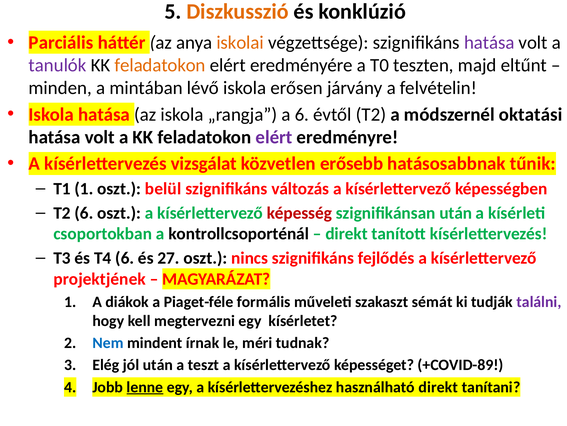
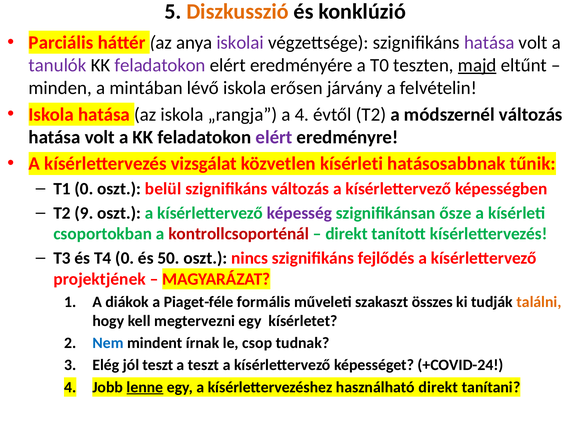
iskolai colour: orange -> purple
feladatokon at (160, 65) colour: orange -> purple
majd underline: none -> present
a 6: 6 -> 4
módszernél oktatási: oktatási -> változás
közvetlen erősebb: erősebb -> kísérleti
T1 1: 1 -> 0
T2 6: 6 -> 9
képesség colour: red -> purple
szignifikánsan után: után -> ősze
kontrollcsoporténál colour: black -> red
T4 6: 6 -> 0
27: 27 -> 50
sémát: sémát -> összes
találni colour: purple -> orange
méri: méri -> csop
jól után: után -> teszt
+COVID-89: +COVID-89 -> +COVID-24
